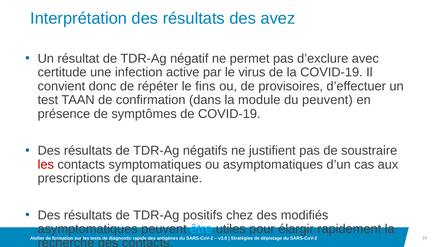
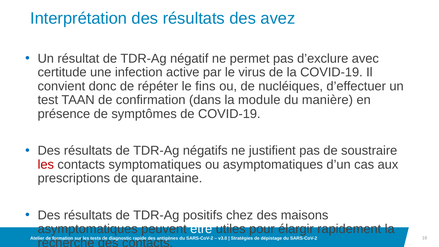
provisoires: provisoires -> nucléiques
du peuvent: peuvent -> manière
modifiés: modifiés -> maisons
être colour: light blue -> white
